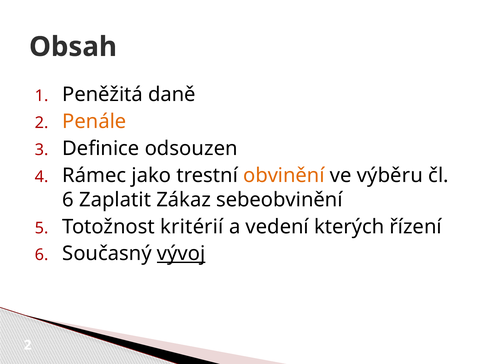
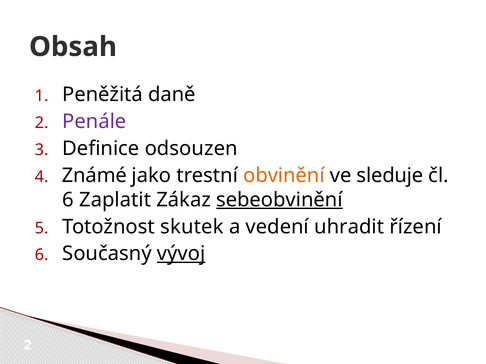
Penále colour: orange -> purple
Rámec: Rámec -> Známé
výběru: výběru -> sleduje
sebeobvinění underline: none -> present
kritérií: kritérií -> skutek
kterých: kterých -> uhradit
